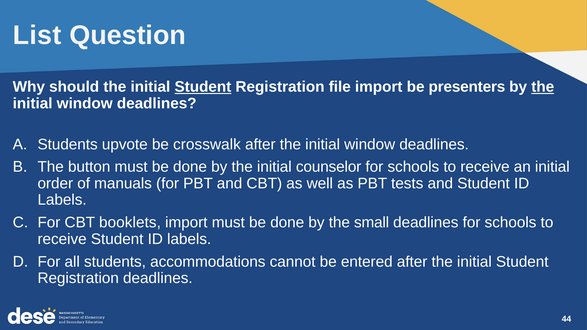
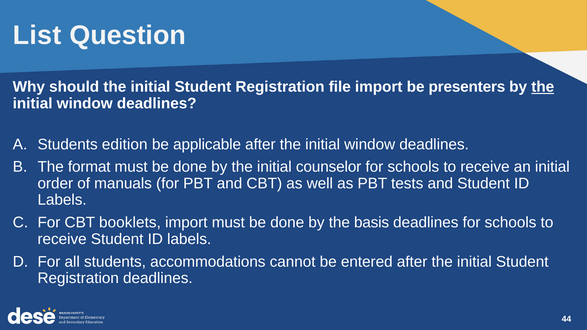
Student at (203, 87) underline: present -> none
upvote: upvote -> edition
crosswalk: crosswalk -> applicable
button: button -> format
small: small -> basis
